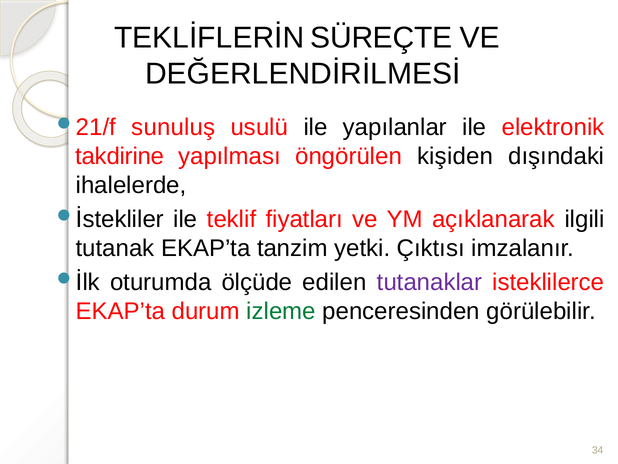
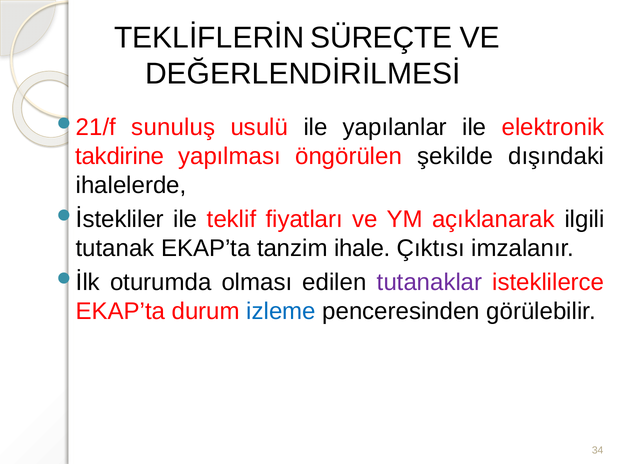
kişiden: kişiden -> şekilde
yetki: yetki -> ihale
ölçüde: ölçüde -> olması
izleme colour: green -> blue
